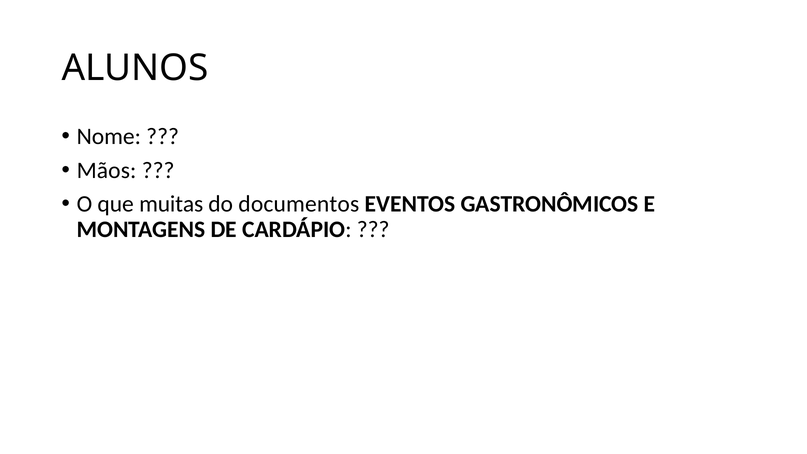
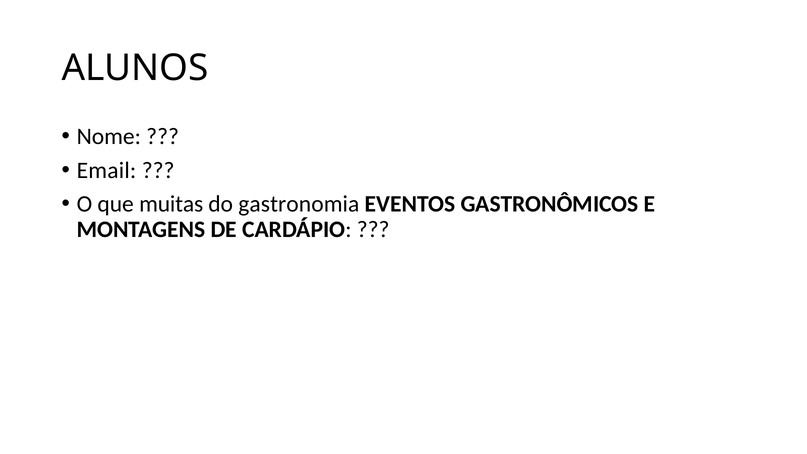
Mãos: Mãos -> Email
documentos: documentos -> gastronomia
